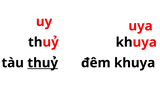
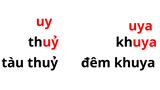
thuỷ at (43, 63) underline: present -> none
